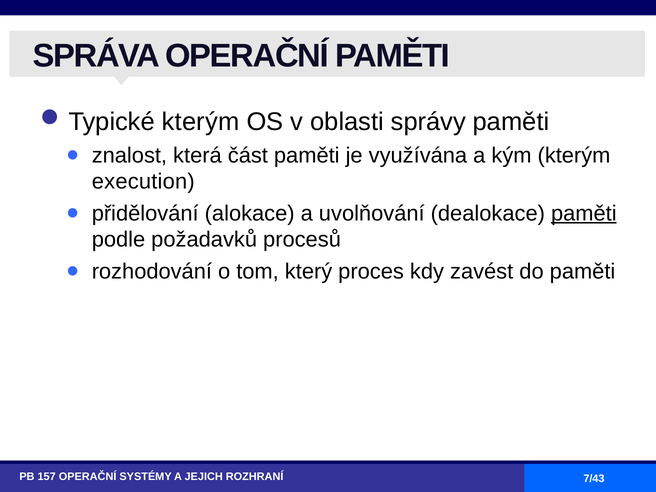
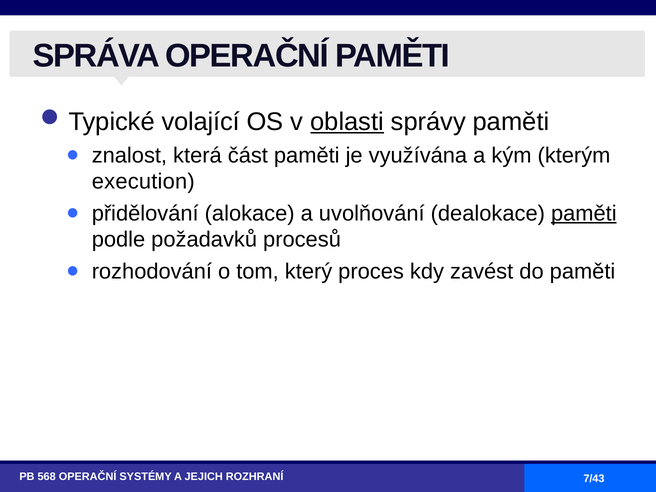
kterým at (201, 122): kterým -> volající
oblasti underline: none -> present
157: 157 -> 568
